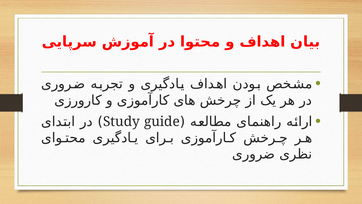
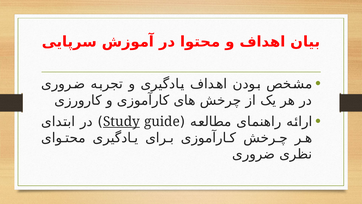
Study underline: none -> present
